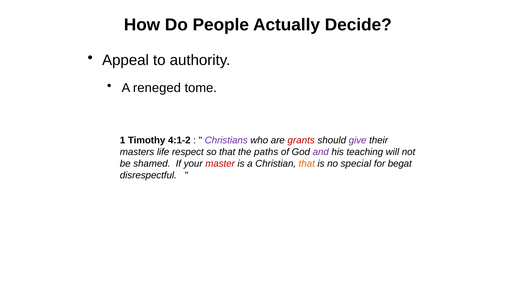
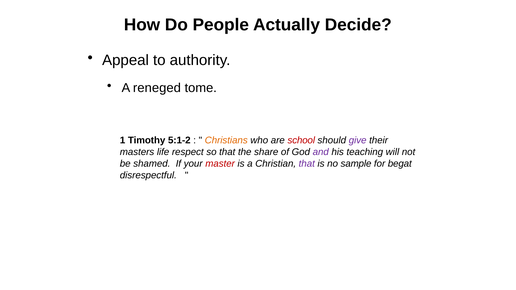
4:1-2: 4:1-2 -> 5:1-2
Christians colour: purple -> orange
grants: grants -> school
paths: paths -> share
that at (307, 164) colour: orange -> purple
special: special -> sample
